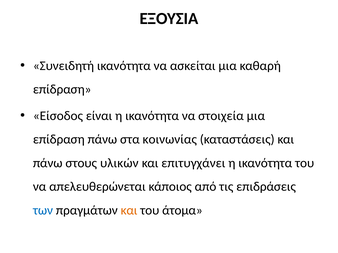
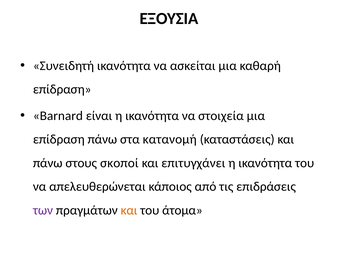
Είσοδος: Είσοδος -> Barnard
κοινωνίας: κοινωνίας -> κατανομή
υλικών: υλικών -> σκοποί
των colour: blue -> purple
